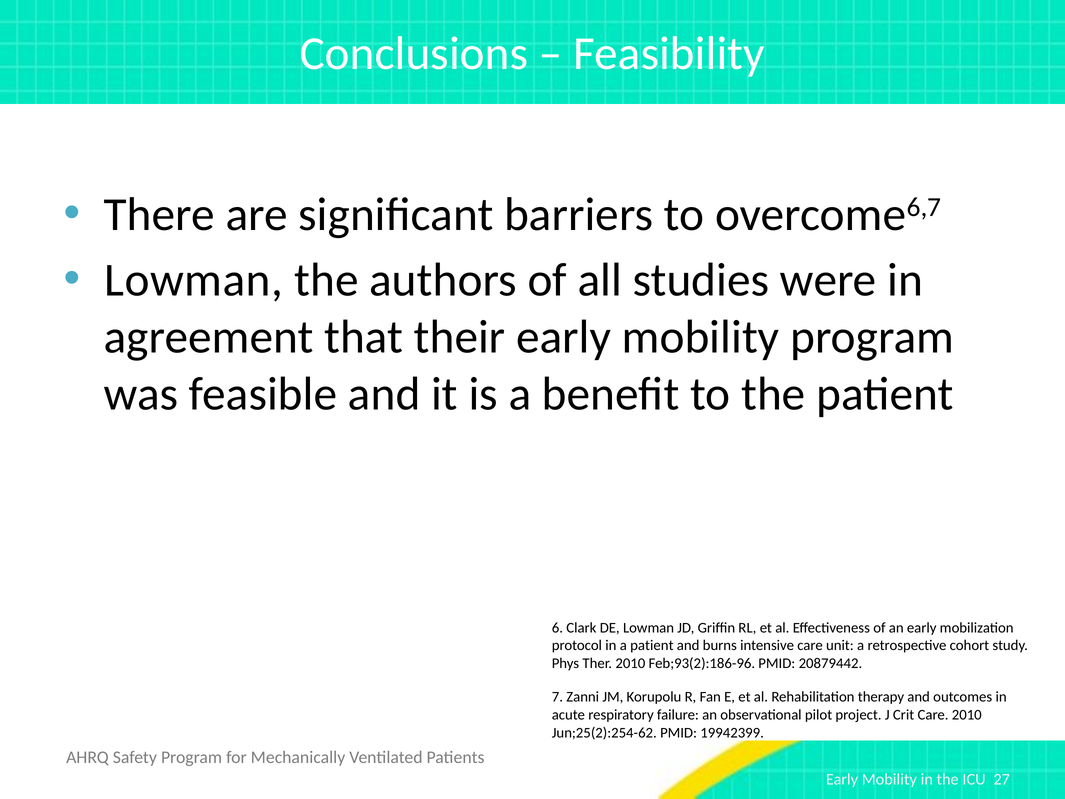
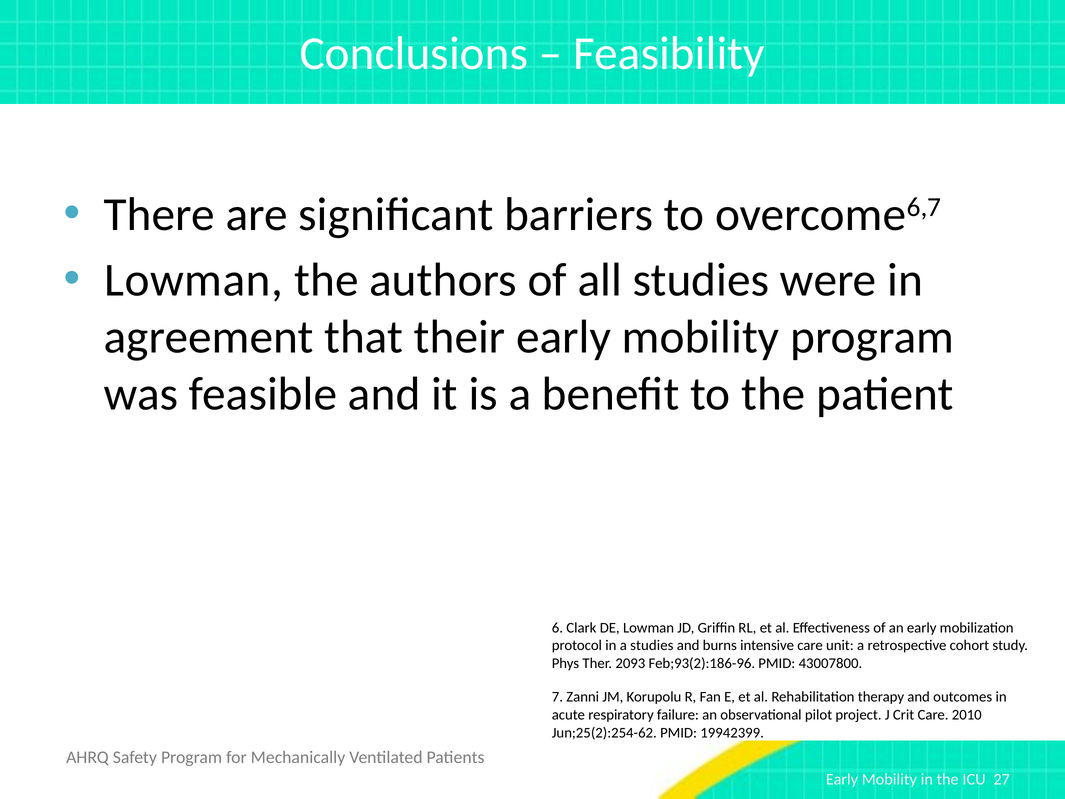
a patient: patient -> studies
Ther 2010: 2010 -> 2093
20879442: 20879442 -> 43007800
